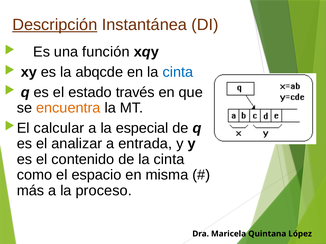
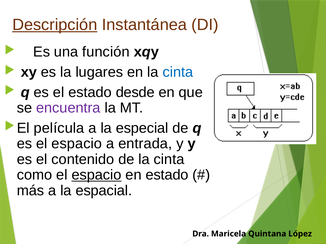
la abqcde: abqcde -> lugares
través: través -> desde
encuentra colour: orange -> purple
calcular: calcular -> película
es el analizar: analizar -> espacio
espacio at (97, 175) underline: none -> present
en misma: misma -> estado
proceso: proceso -> espacial
